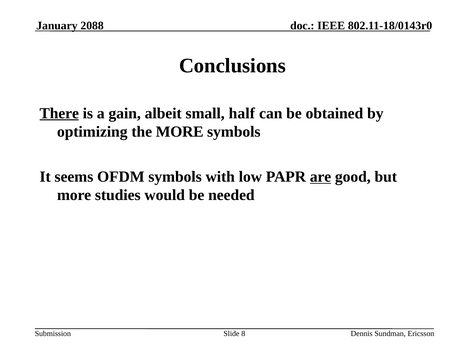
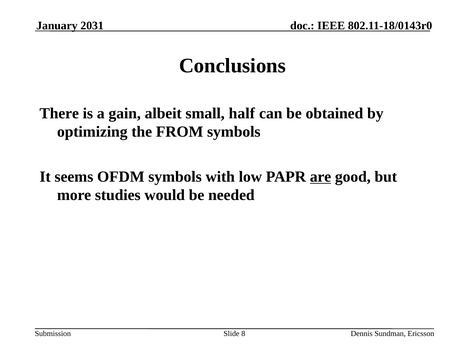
2088: 2088 -> 2031
There underline: present -> none
the MORE: MORE -> FROM
